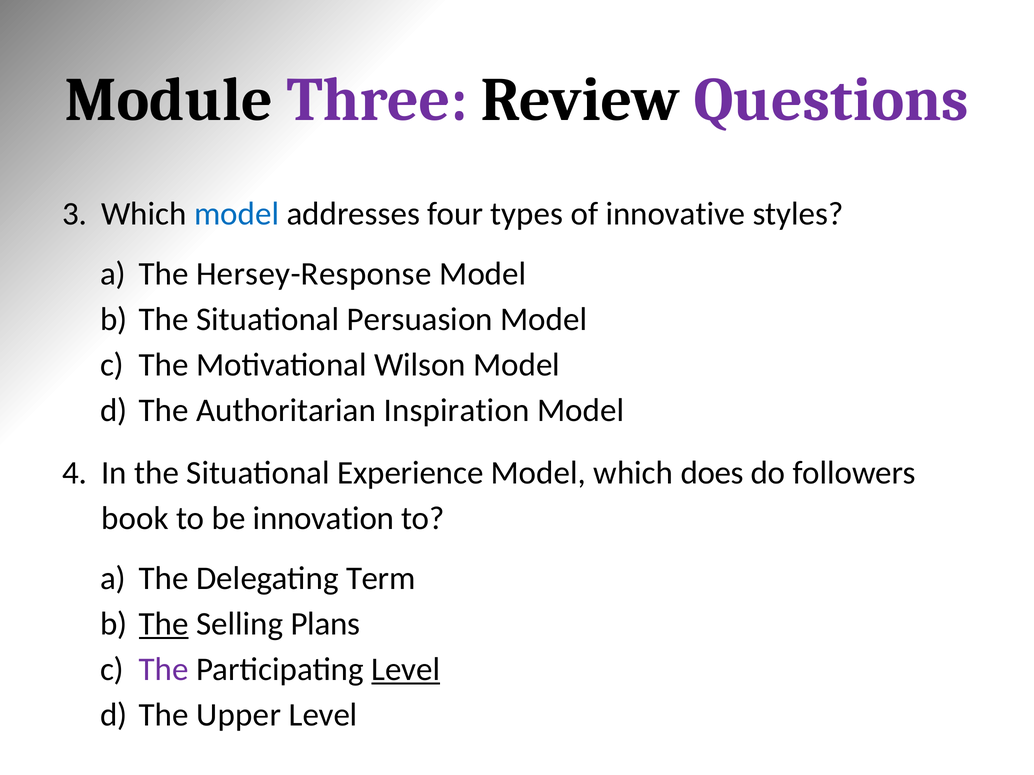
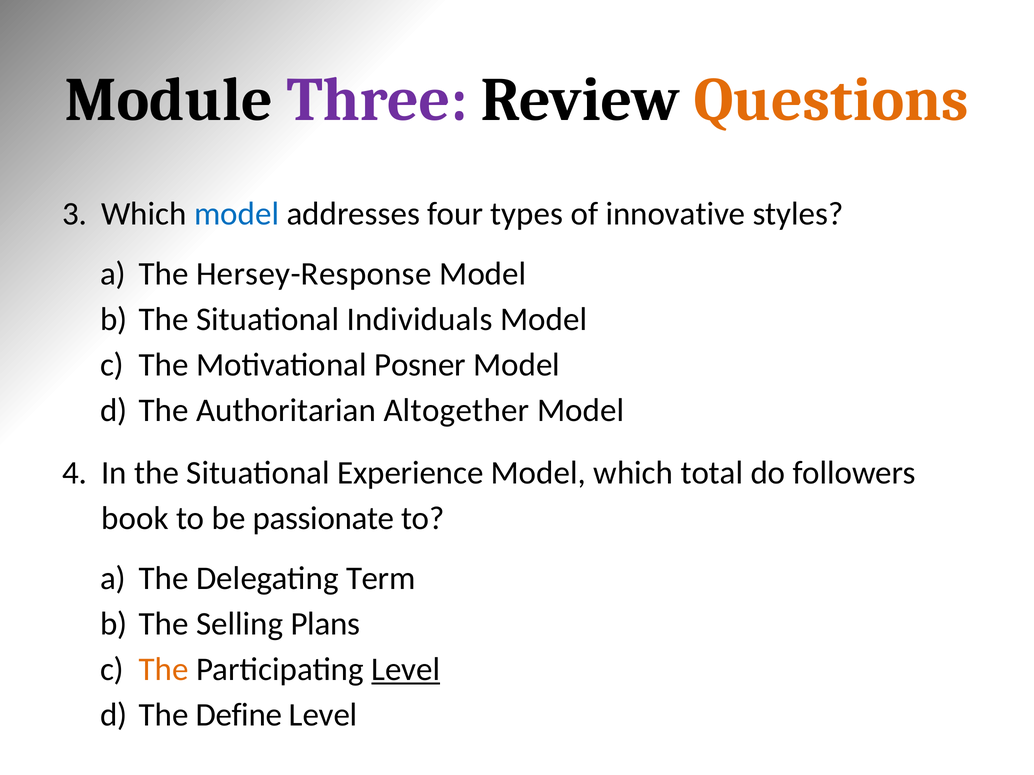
Questions colour: purple -> orange
Persuasion: Persuasion -> Individuals
Wilson: Wilson -> Posner
Inspiration: Inspiration -> Altogether
does: does -> total
innovation: innovation -> passionate
The at (164, 624) underline: present -> none
The at (164, 670) colour: purple -> orange
Upper: Upper -> Define
